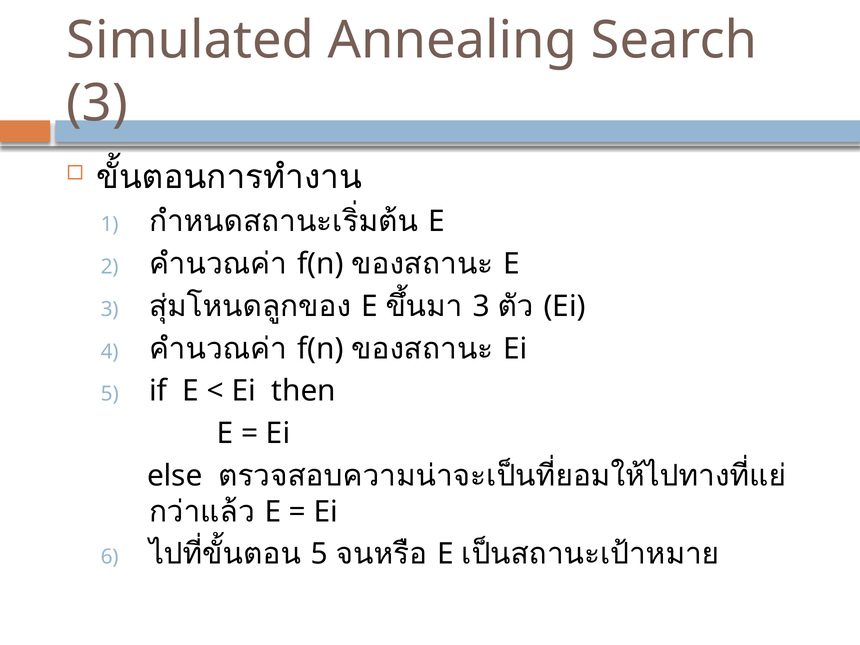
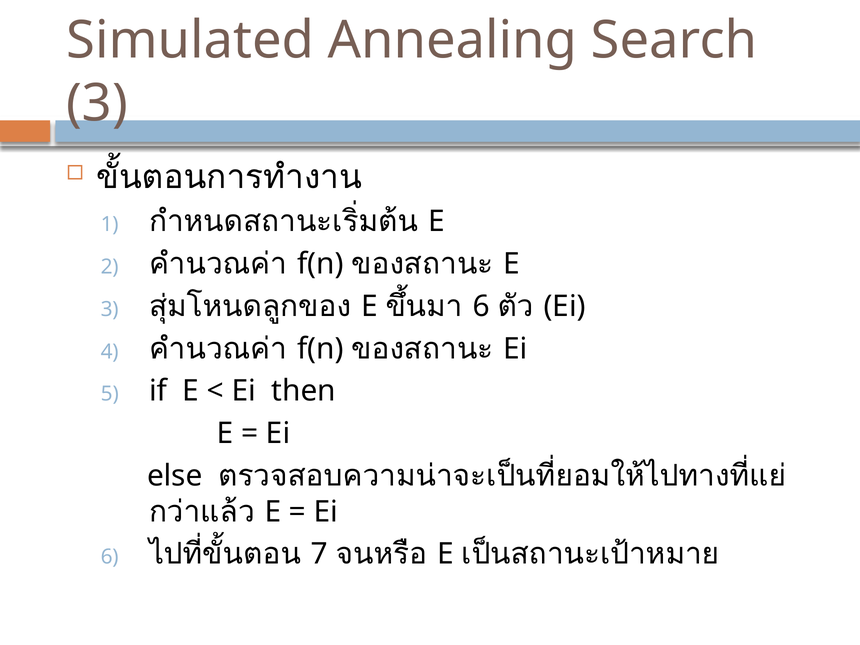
3 at (481, 306): 3 -> 6
5 at (320, 554): 5 -> 7
